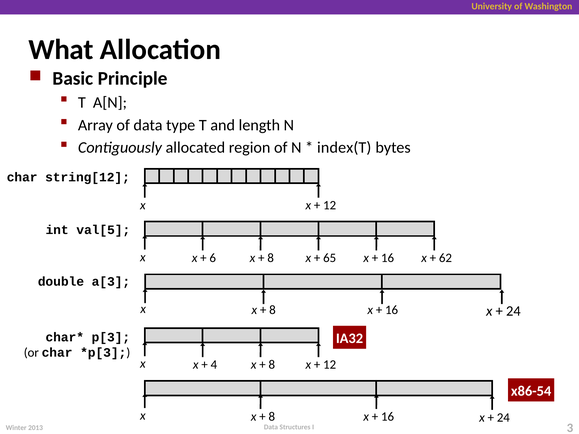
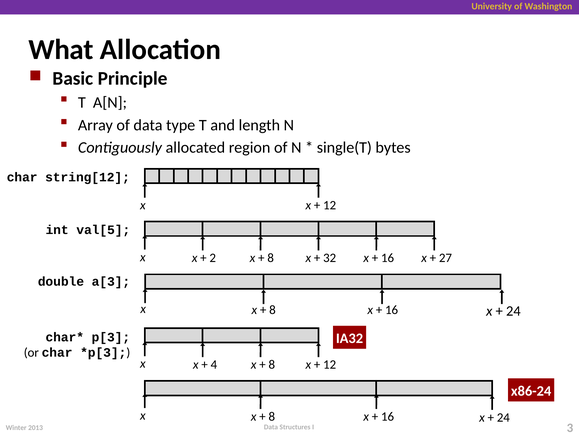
index(T: index(T -> single(T
6: 6 -> 2
65: 65 -> 32
62: 62 -> 27
x86-54: x86-54 -> x86-24
